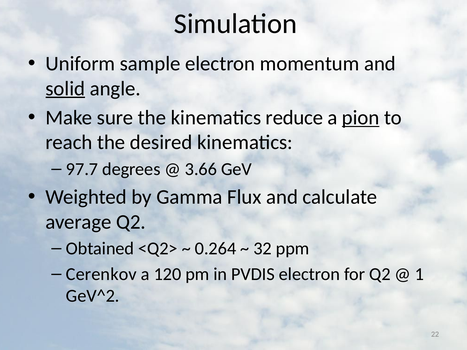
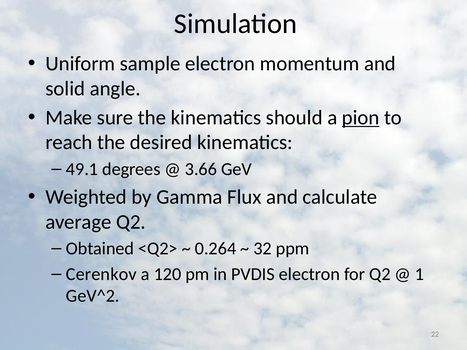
solid underline: present -> none
reduce: reduce -> should
97.7: 97.7 -> 49.1
